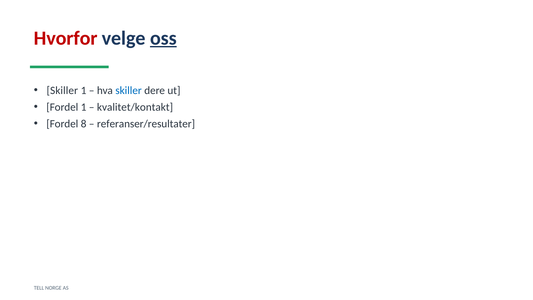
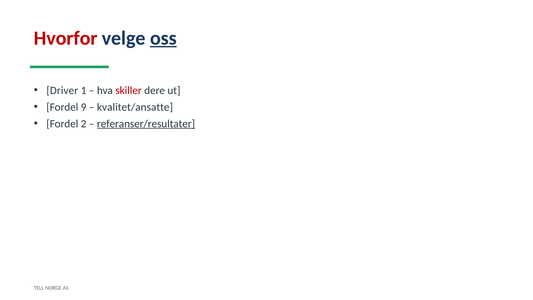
Skiller at (62, 90): Skiller -> Driver
skiller at (129, 90) colour: blue -> red
Fordel 1: 1 -> 9
kvalitet/kontakt: kvalitet/kontakt -> kvalitet/ansatte
8: 8 -> 2
referanser/resultater underline: none -> present
